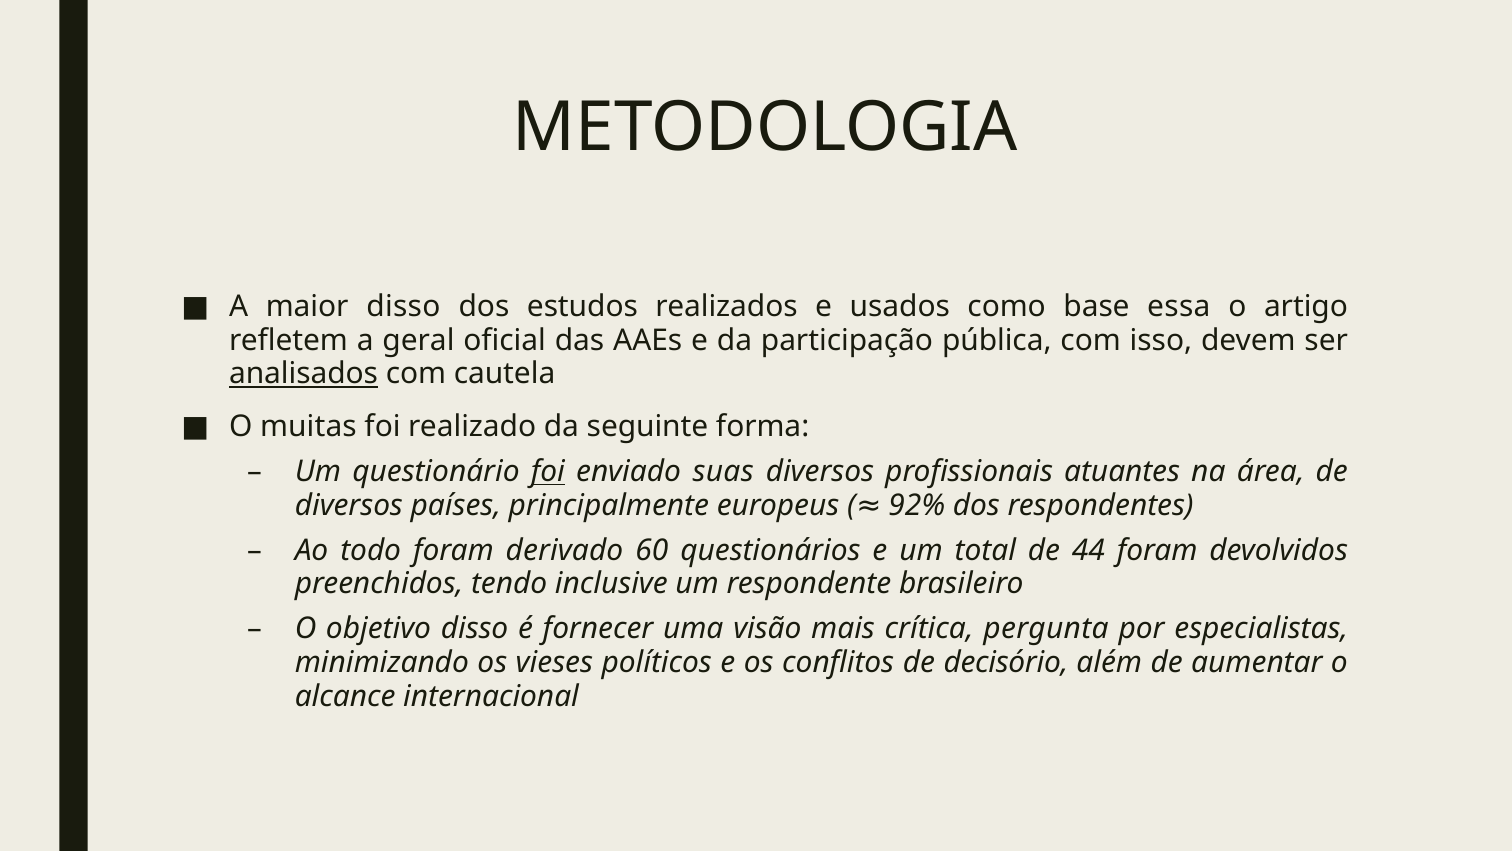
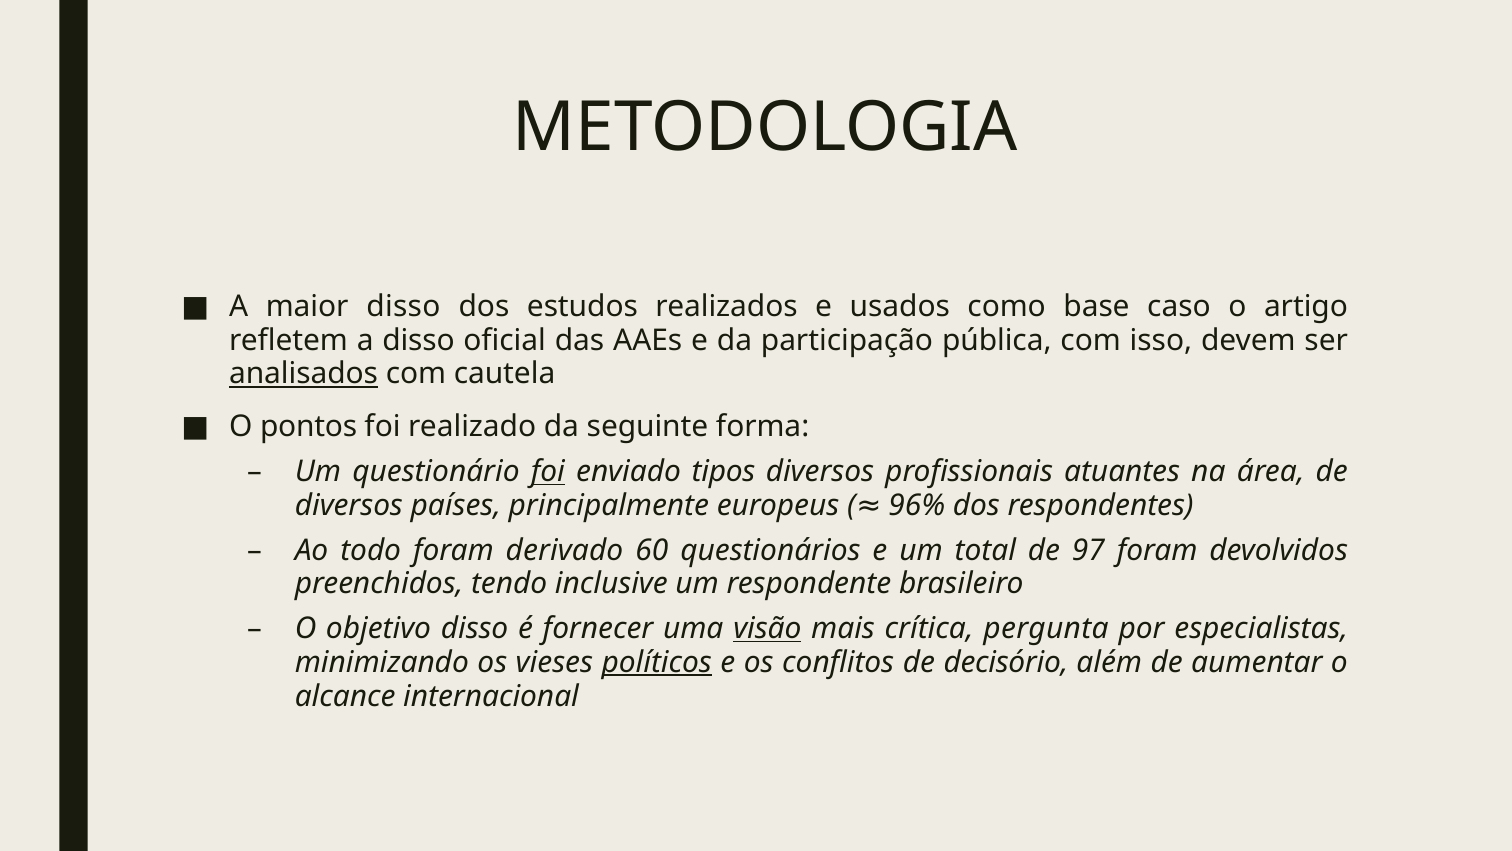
essa: essa -> caso
a geral: geral -> disso
muitas: muitas -> pontos
suas: suas -> tipos
92%: 92% -> 96%
44: 44 -> 97
visão underline: none -> present
políticos underline: none -> present
